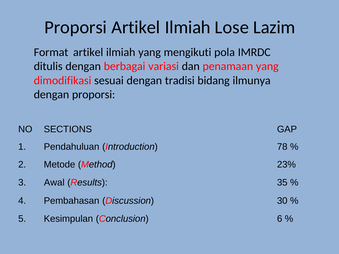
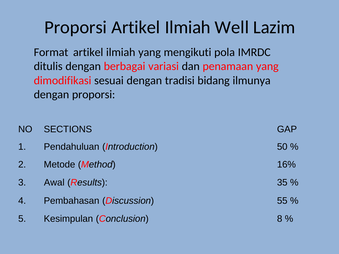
Lose: Lose -> Well
78: 78 -> 50
23%: 23% -> 16%
30: 30 -> 55
6: 6 -> 8
